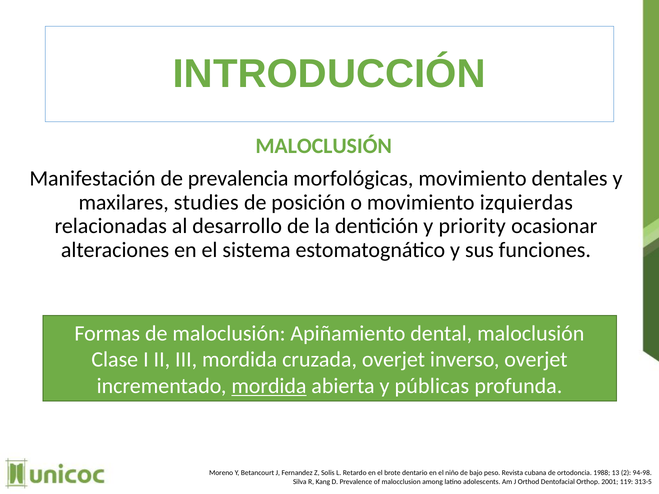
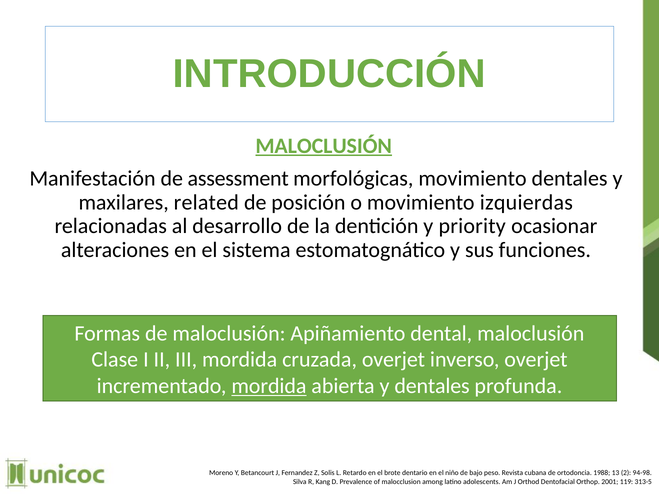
MALOCLUSIÓN at (324, 146) underline: none -> present
prevalencia: prevalencia -> assessment
studies: studies -> related
y públicas: públicas -> dentales
